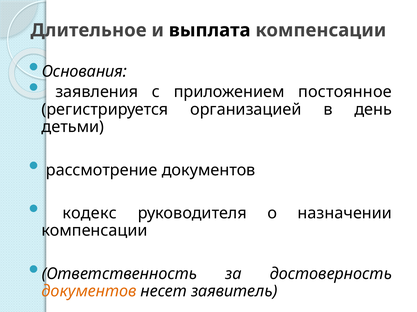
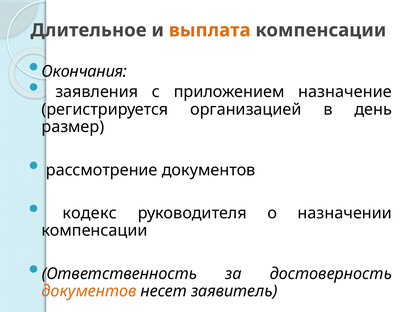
выплата colour: black -> orange
Основания: Основания -> Окончания
постоянное: постоянное -> назначение
детьми: детьми -> размер
